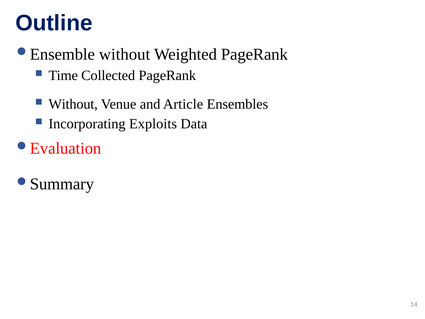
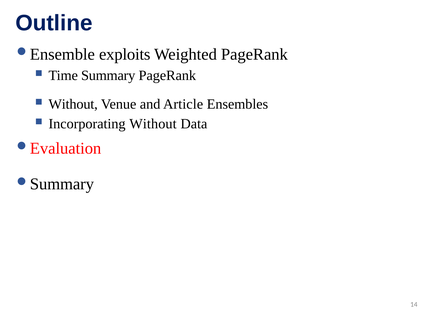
without at (125, 54): without -> exploits
Collected: Collected -> Summary
Incorporating Exploits: Exploits -> Without
